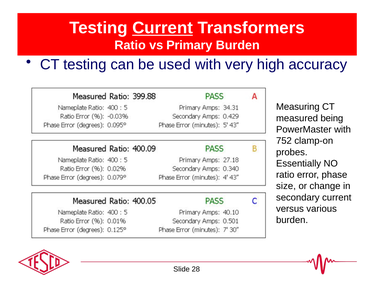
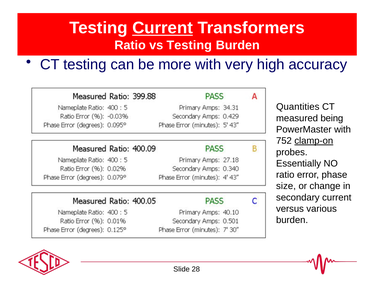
vs Primary: Primary -> Testing
used: used -> more
Measuring: Measuring -> Quantities
clamp-on underline: none -> present
